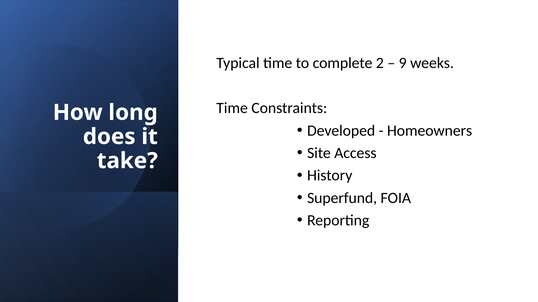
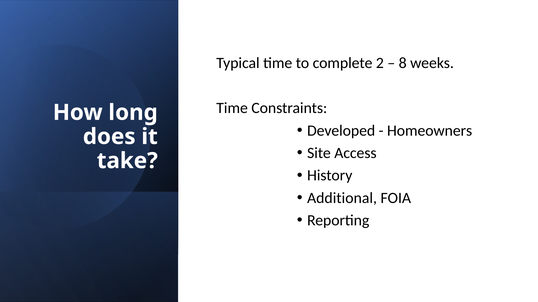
9: 9 -> 8
Superfund: Superfund -> Additional
